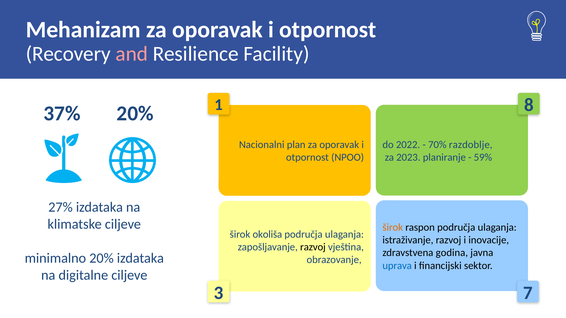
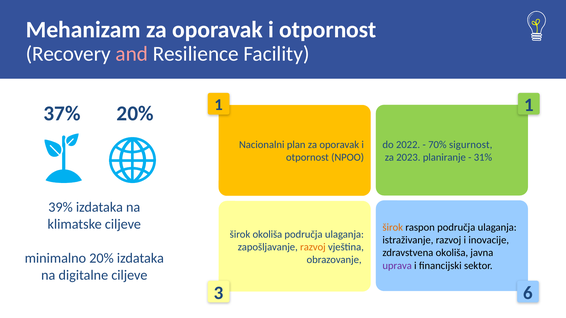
1 8: 8 -> 1
razdoblje: razdoblje -> sigurnost
59%: 59% -> 31%
27%: 27% -> 39%
razvoj at (313, 247) colour: black -> orange
zdravstvena godina: godina -> okoliša
uprava colour: blue -> purple
7: 7 -> 6
